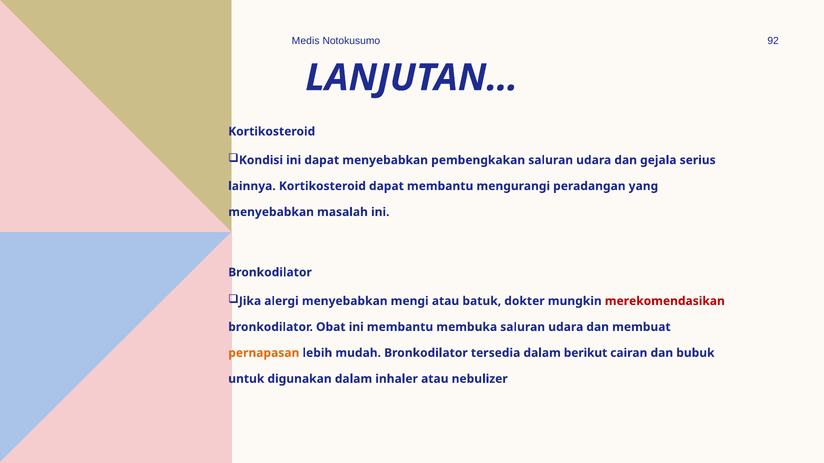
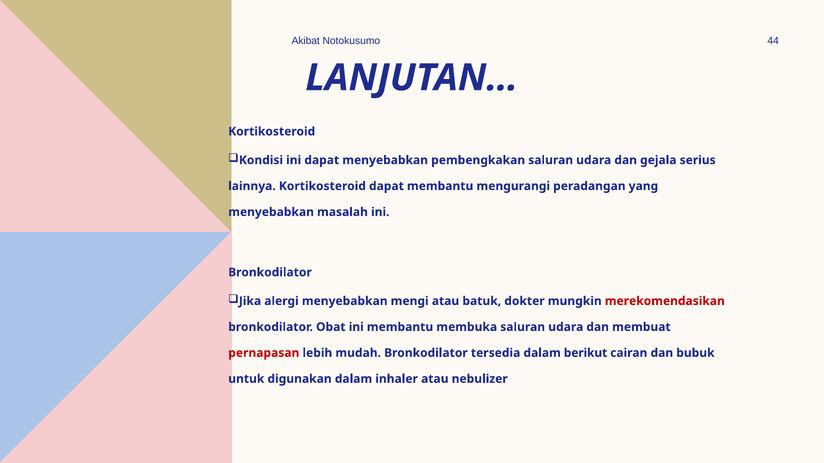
Medis: Medis -> Akibat
92: 92 -> 44
pernapasan colour: orange -> red
